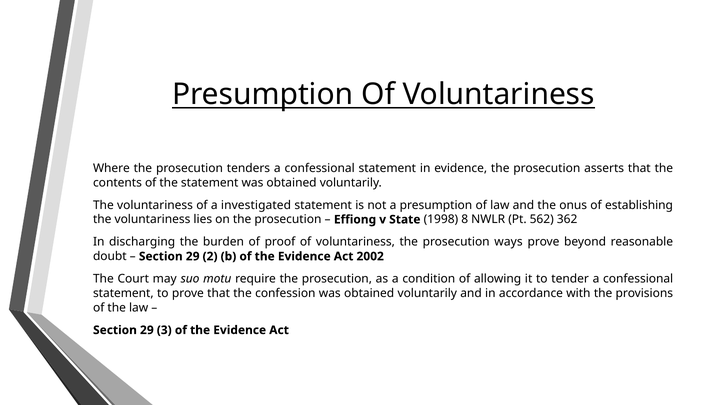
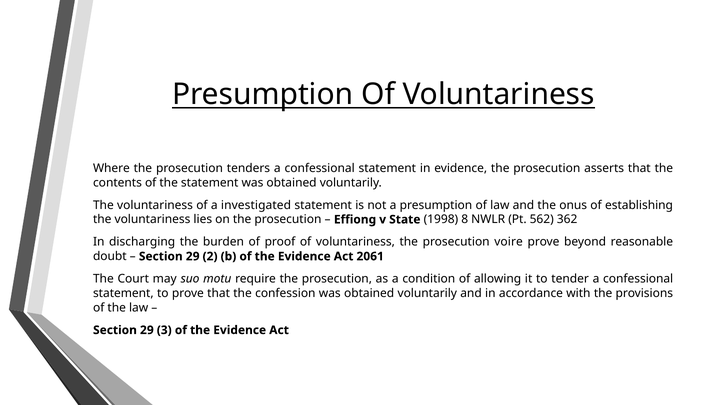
ways: ways -> voire
2002: 2002 -> 2061
